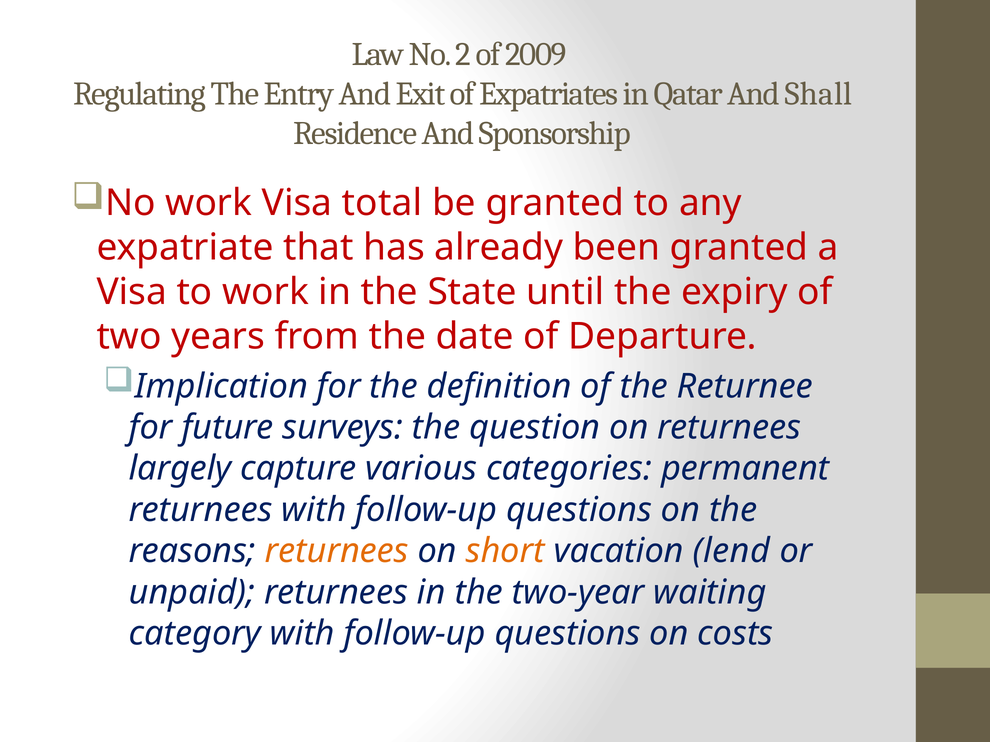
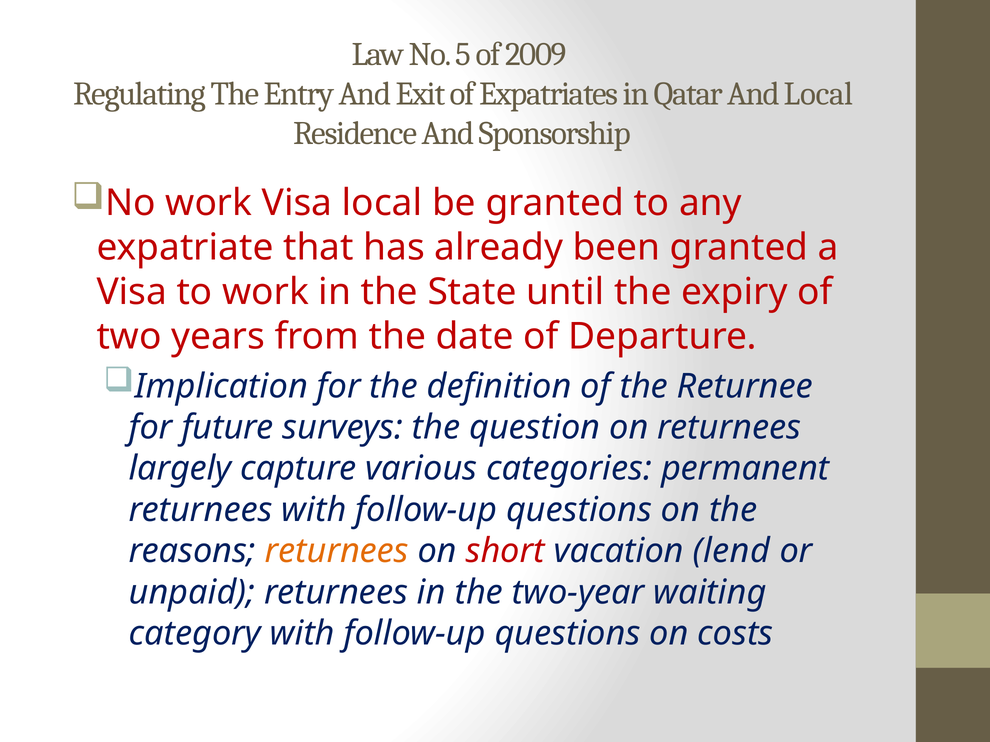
2: 2 -> 5
And Shall: Shall -> Local
Visa total: total -> local
short colour: orange -> red
